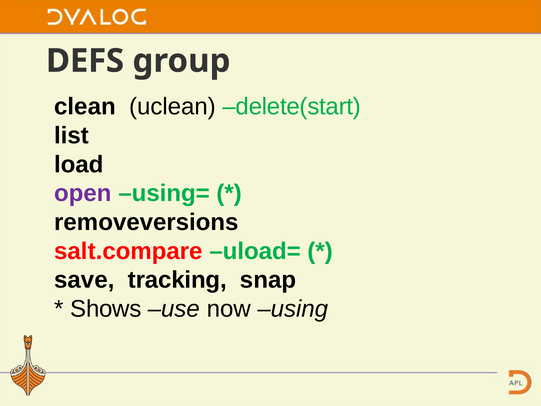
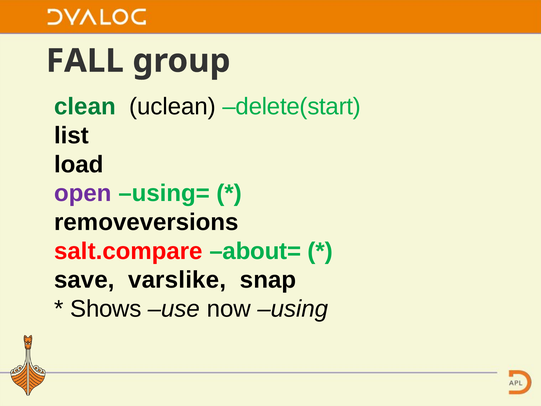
DEFS: DEFS -> FALL
clean colour: black -> green
uload=: uload= -> about=
tracking: tracking -> varslike
